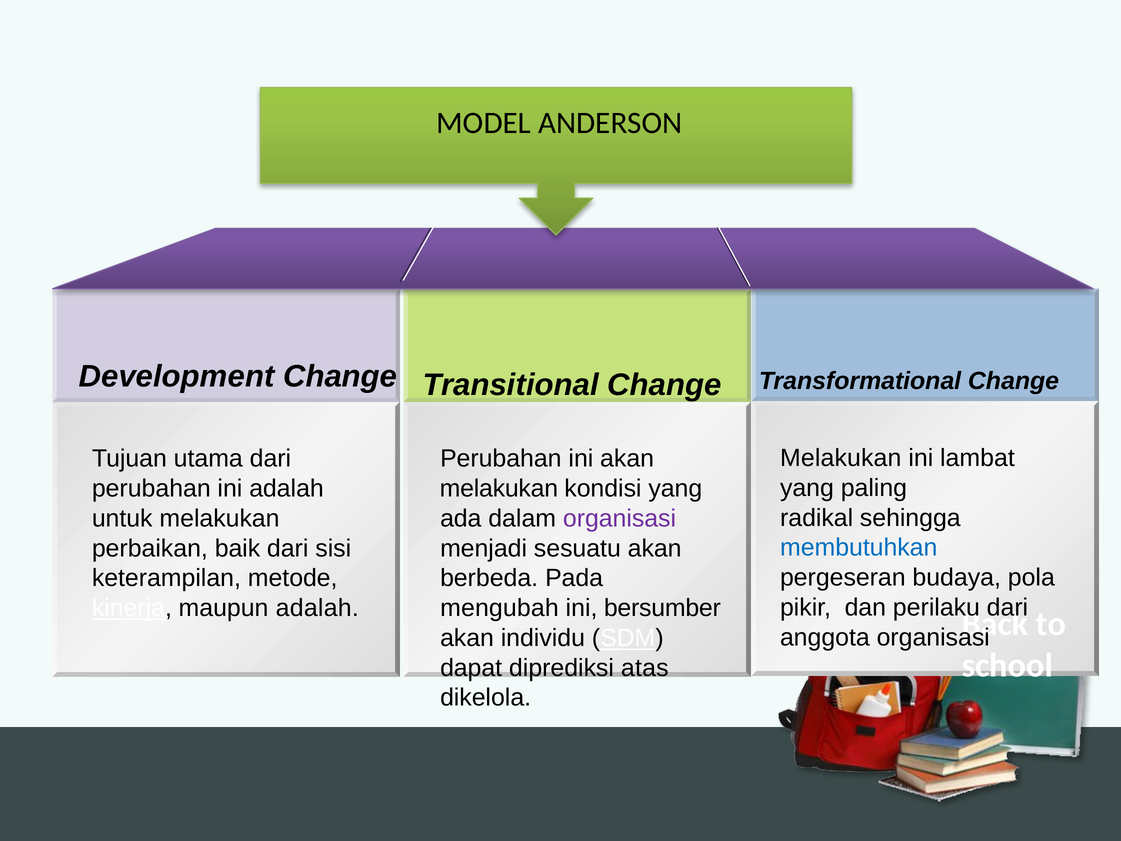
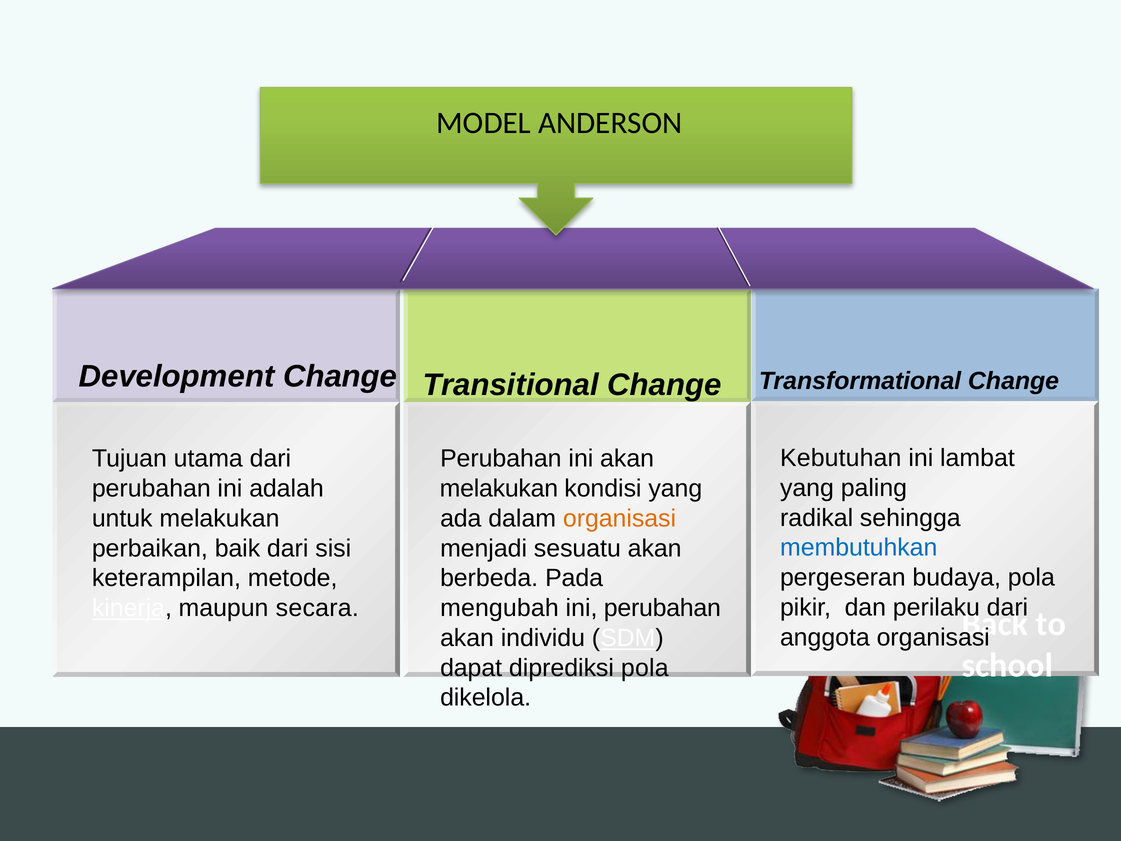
Melakukan at (841, 458): Melakukan -> Kebutuhan
organisasi at (619, 518) colour: purple -> orange
maupun adalah: adalah -> secara
ini bersumber: bersumber -> perubahan
diprediksi atas: atas -> pola
